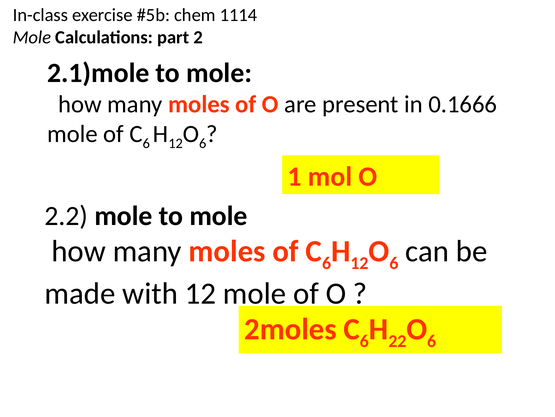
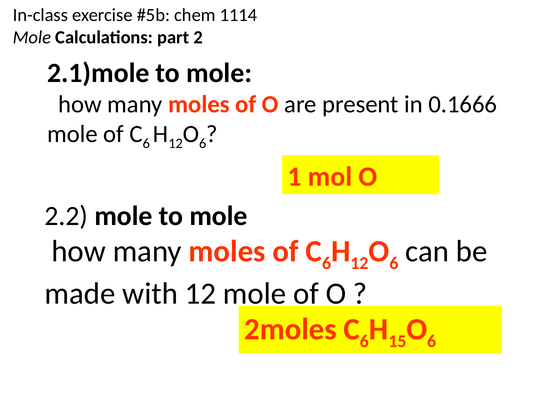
22: 22 -> 15
